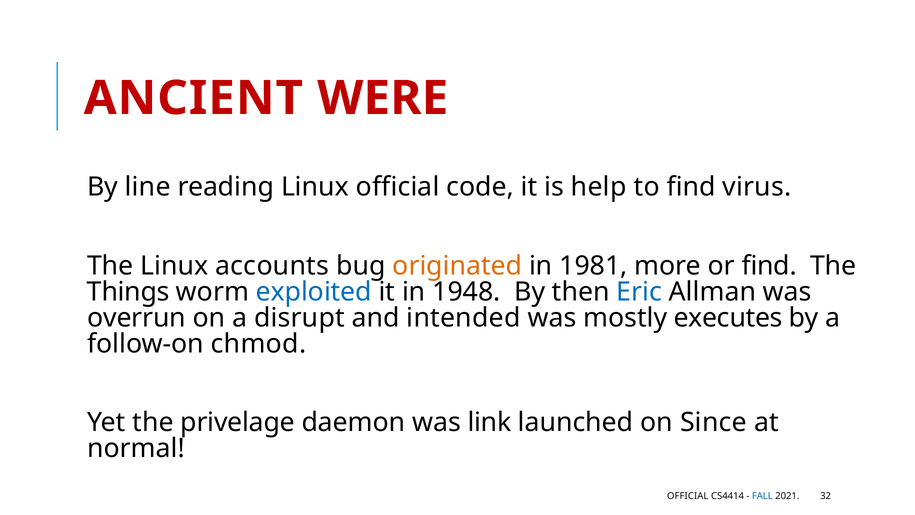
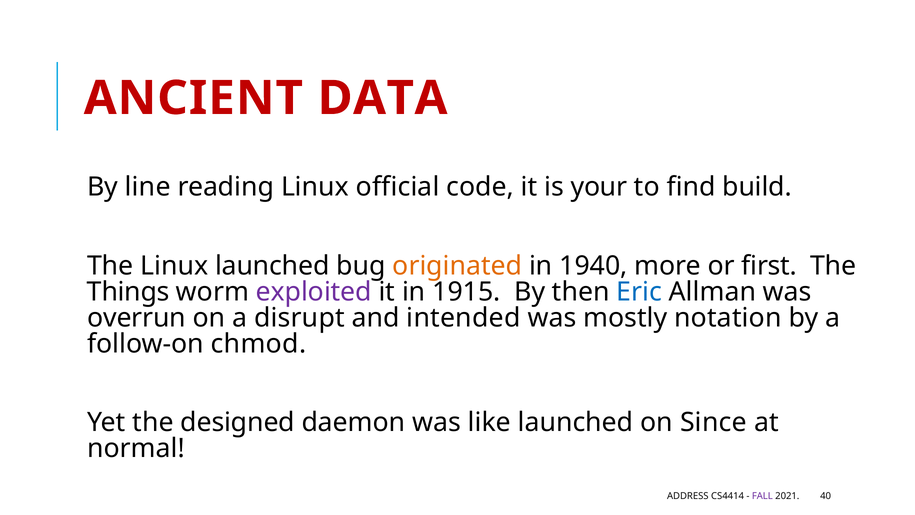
WERE: WERE -> DATA
help: help -> your
virus: virus -> build
Linux accounts: accounts -> launched
1981: 1981 -> 1940
or find: find -> first
exploited colour: blue -> purple
1948: 1948 -> 1915
executes: executes -> notation
privelage: privelage -> designed
link: link -> like
OFFICIAL at (688, 496): OFFICIAL -> ADDRESS
FALL colour: blue -> purple
32: 32 -> 40
